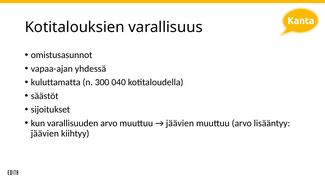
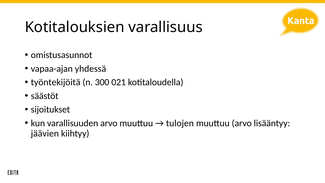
kuluttamatta: kuluttamatta -> työntekijöitä
040: 040 -> 021
jäävien at (180, 123): jäävien -> tulojen
